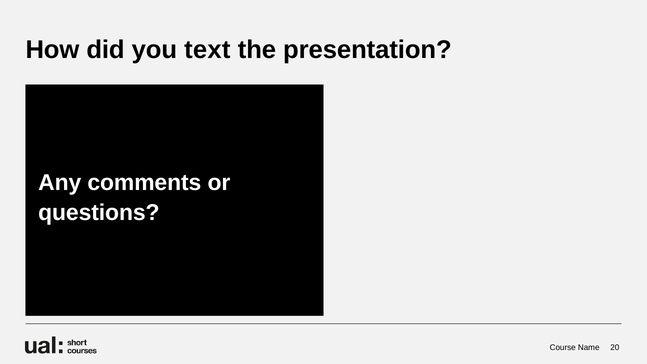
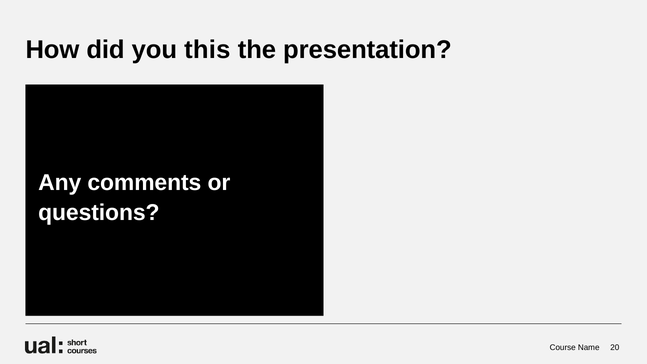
text: text -> this
